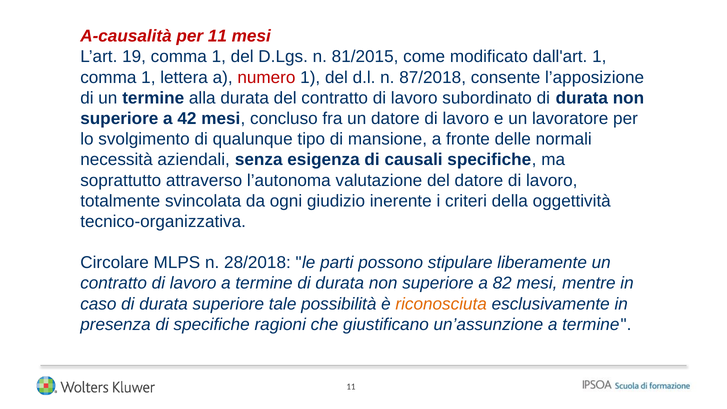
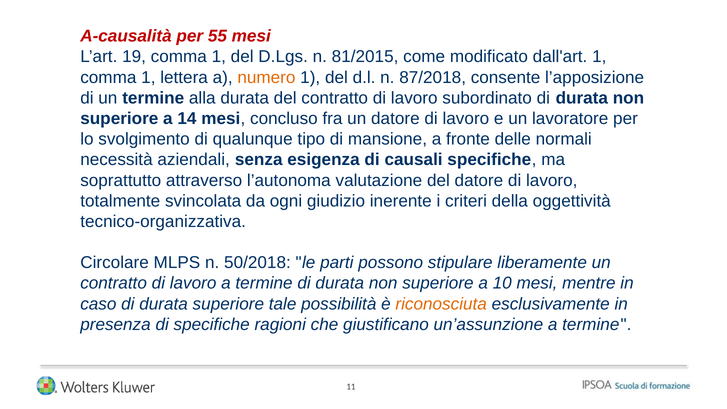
per 11: 11 -> 55
numero colour: red -> orange
42: 42 -> 14
28/2018: 28/2018 -> 50/2018
82: 82 -> 10
